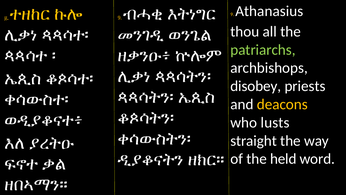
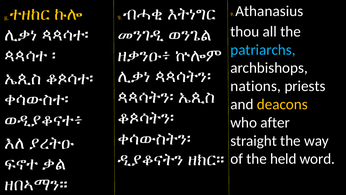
patriarchs colour: light green -> light blue
disobey: disobey -> nations
lusts: lusts -> after
